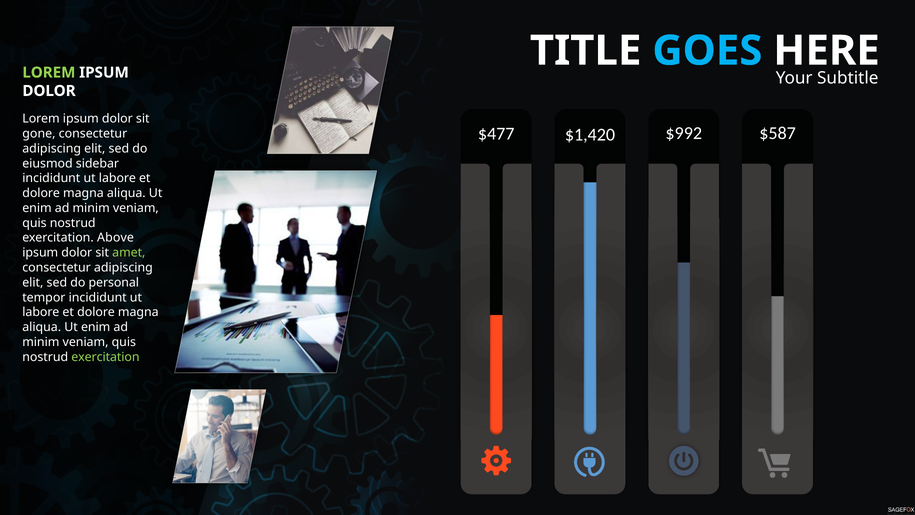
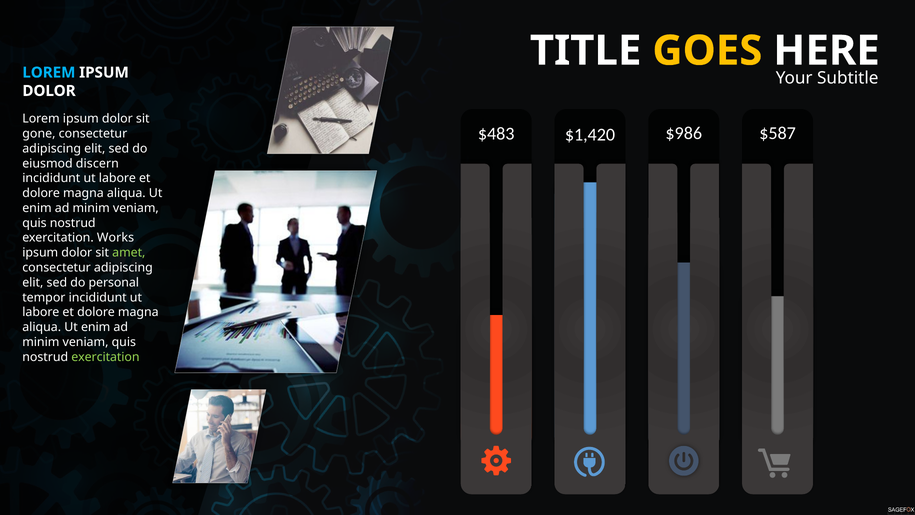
GOES colour: light blue -> yellow
LOREM at (49, 73) colour: light green -> light blue
$477: $477 -> $483
$992: $992 -> $986
sidebar: sidebar -> discern
Above: Above -> Works
